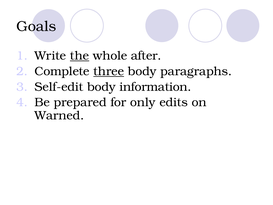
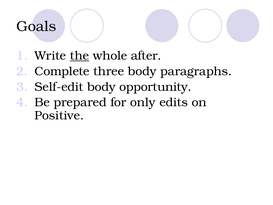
three underline: present -> none
information: information -> opportunity
Warned: Warned -> Positive
